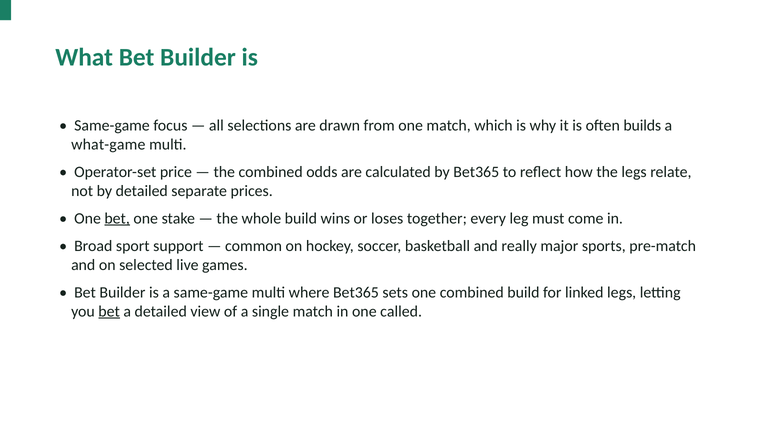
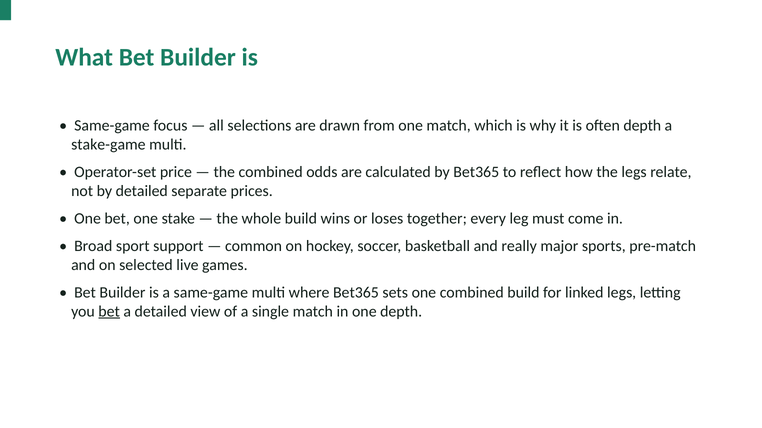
often builds: builds -> depth
what-game: what-game -> stake-game
bet at (117, 219) underline: present -> none
one called: called -> depth
